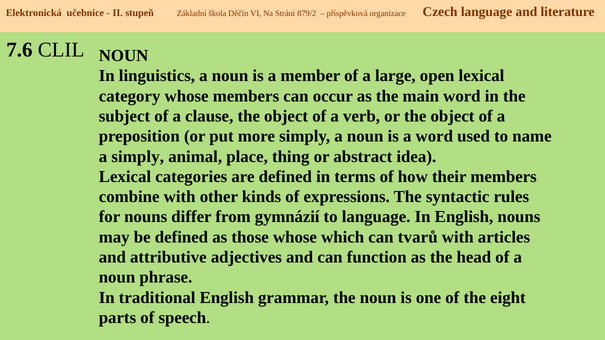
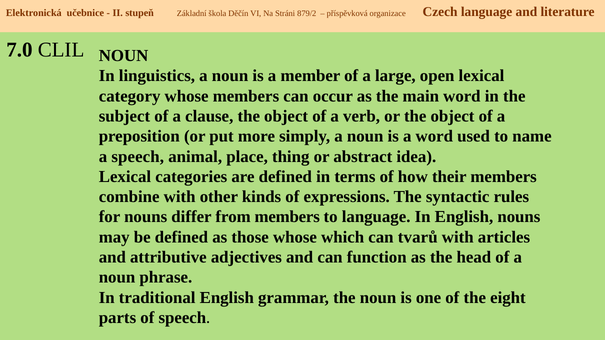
7.6: 7.6 -> 7.0
a simply: simply -> speech
from gymnázií: gymnázií -> members
